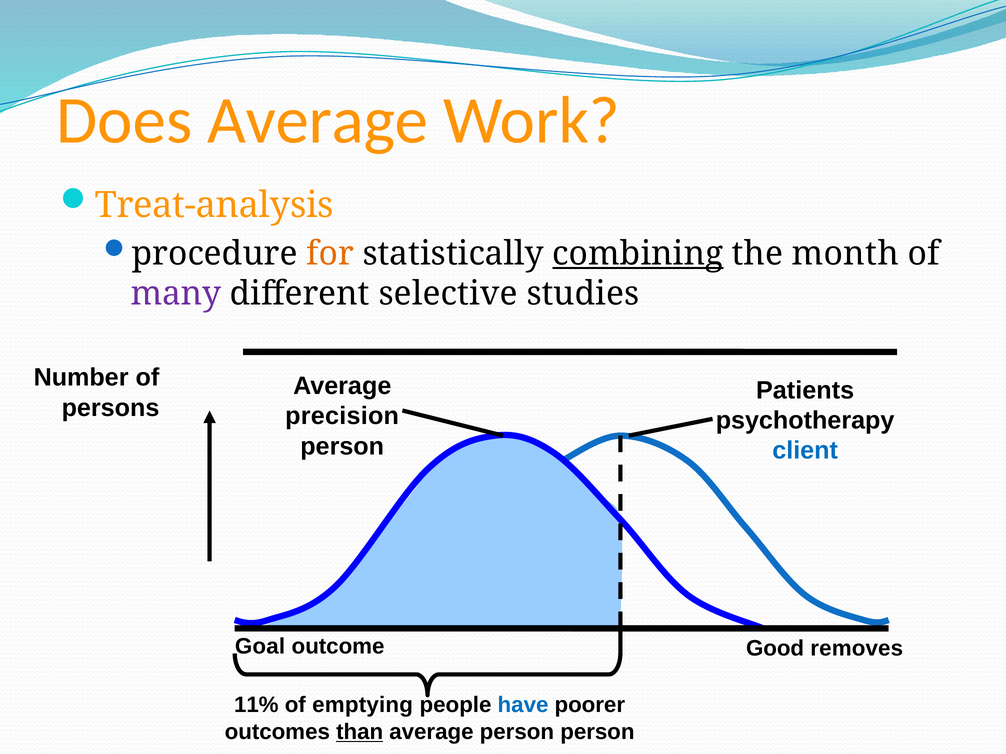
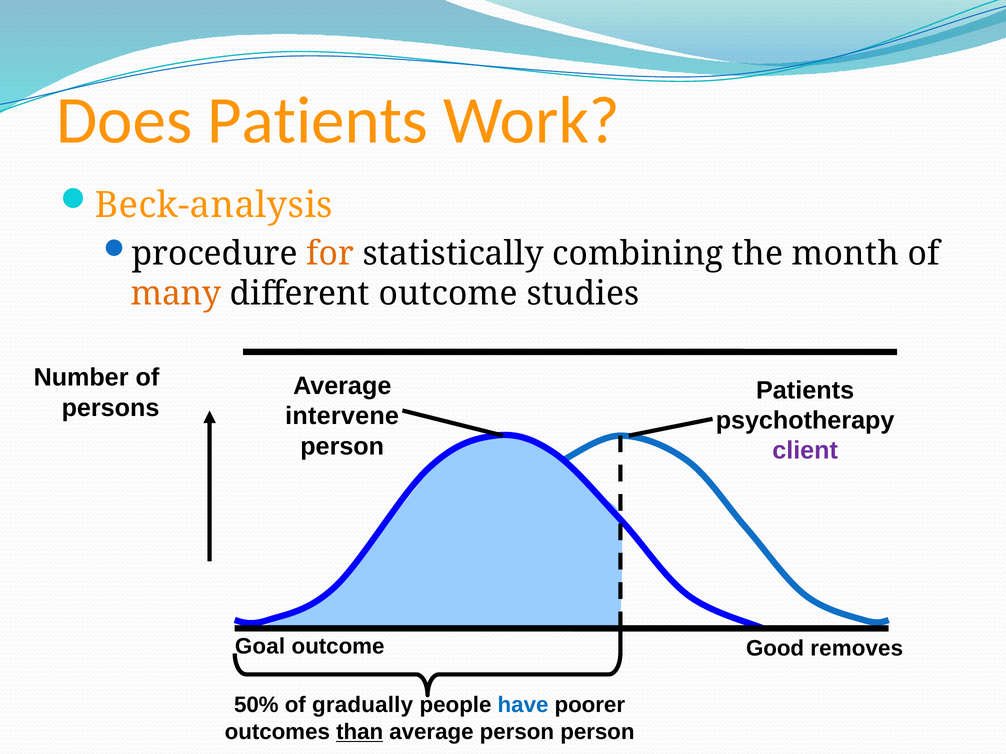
Does Average: Average -> Patients
Treat-analysis: Treat-analysis -> Beck-analysis
combining underline: present -> none
many colour: purple -> orange
different selective: selective -> outcome
precision: precision -> intervene
client colour: blue -> purple
11%: 11% -> 50%
emptying: emptying -> gradually
